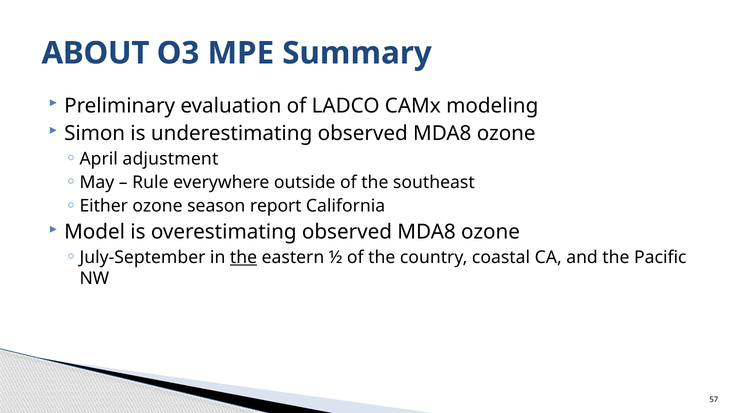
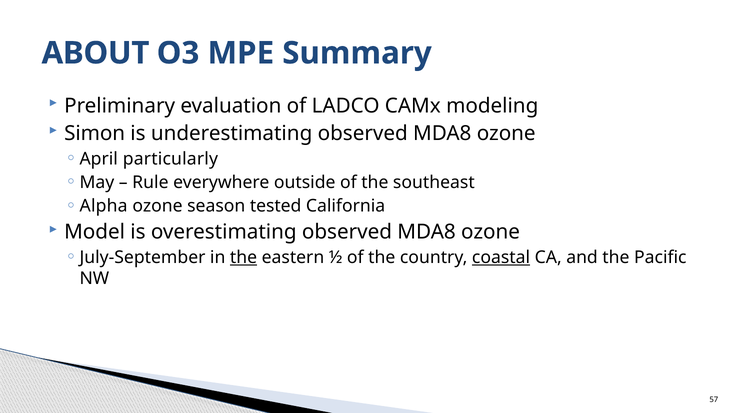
adjustment: adjustment -> particularly
Either: Either -> Alpha
report: report -> tested
coastal underline: none -> present
